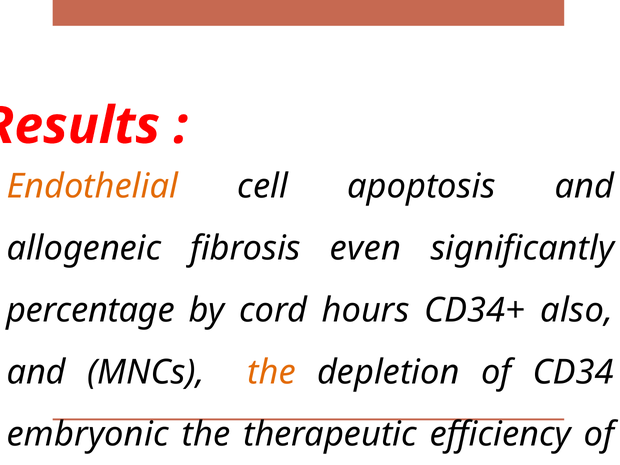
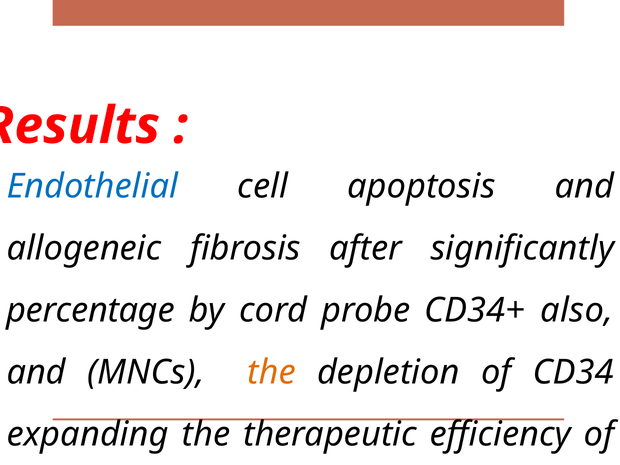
Endothelial colour: orange -> blue
even: even -> after
hours: hours -> probe
embryonic: embryonic -> expanding
